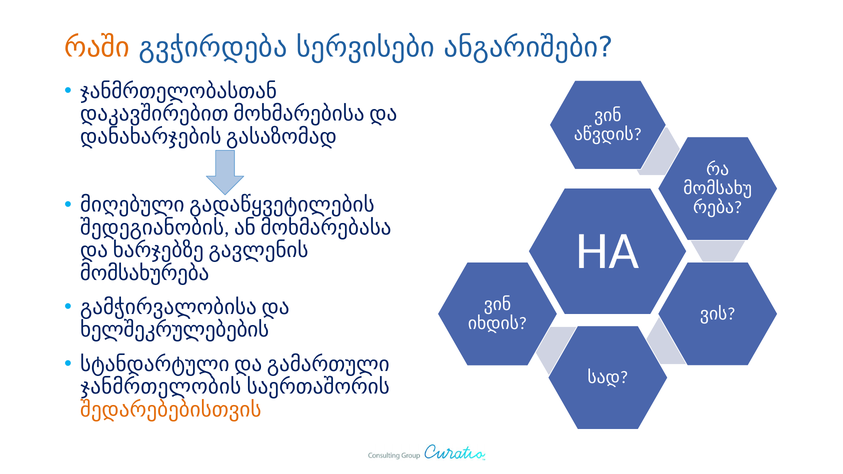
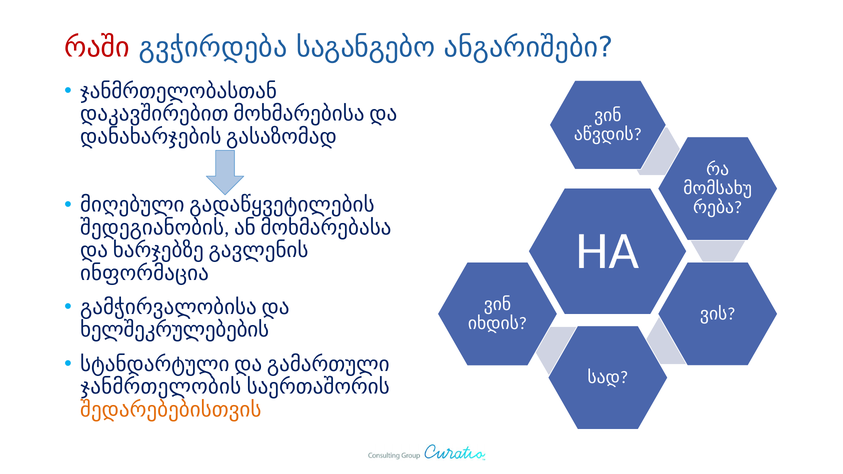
რაში colour: orange -> red
სერვისები: სერვისები -> საგანგებო
მომსახურება: მომსახურება -> ინფორმაცია
